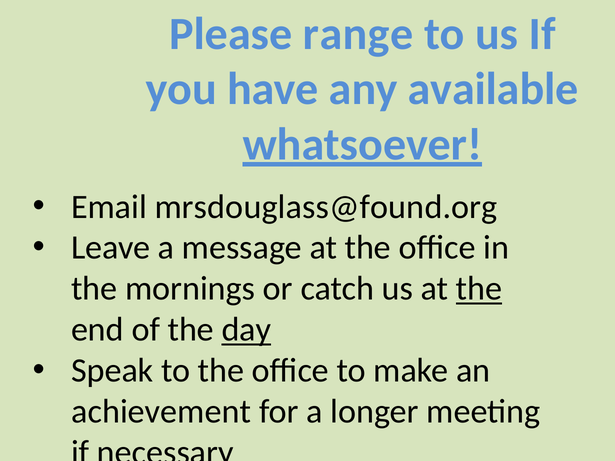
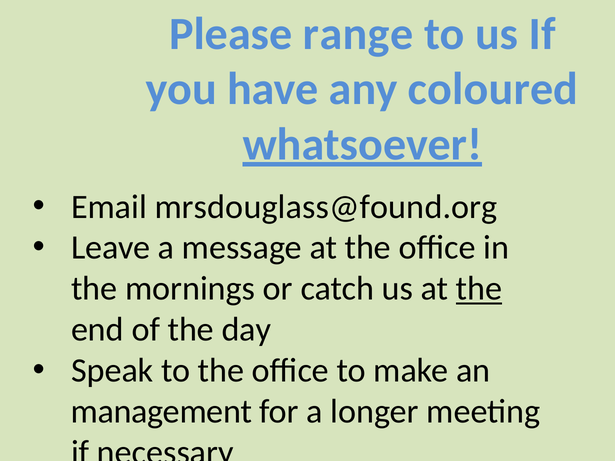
available: available -> coloured
day underline: present -> none
achievement: achievement -> management
